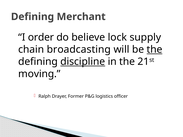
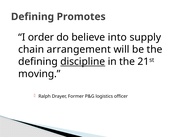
Merchant: Merchant -> Promotes
lock: lock -> into
broadcasting: broadcasting -> arrangement
the at (155, 50) underline: present -> none
